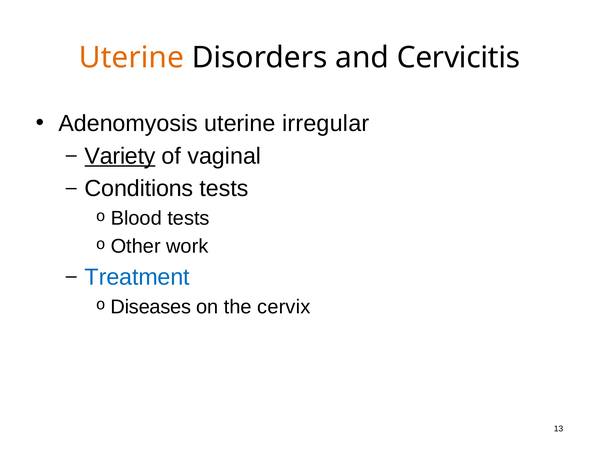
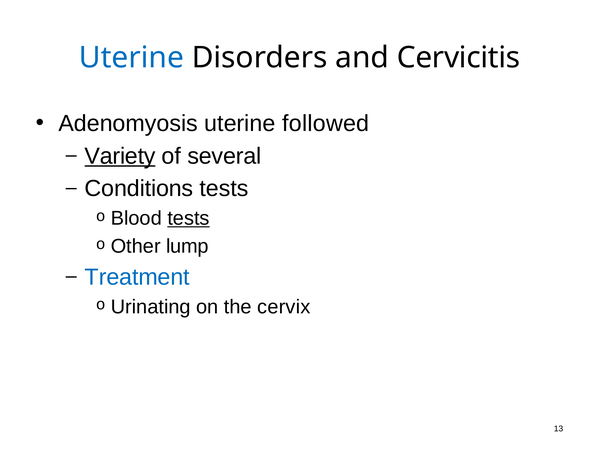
Uterine at (131, 58) colour: orange -> blue
irregular: irregular -> followed
vaginal: vaginal -> several
tests at (188, 218) underline: none -> present
work: work -> lump
Diseases: Diseases -> Urinating
